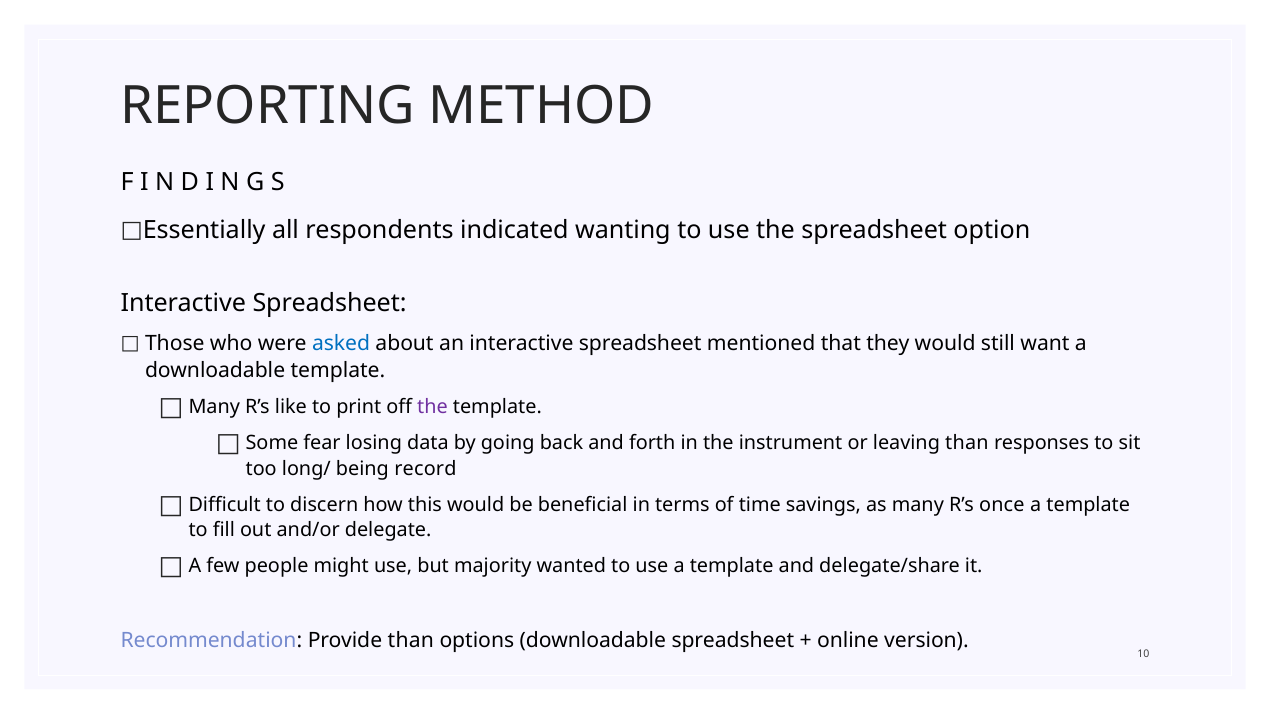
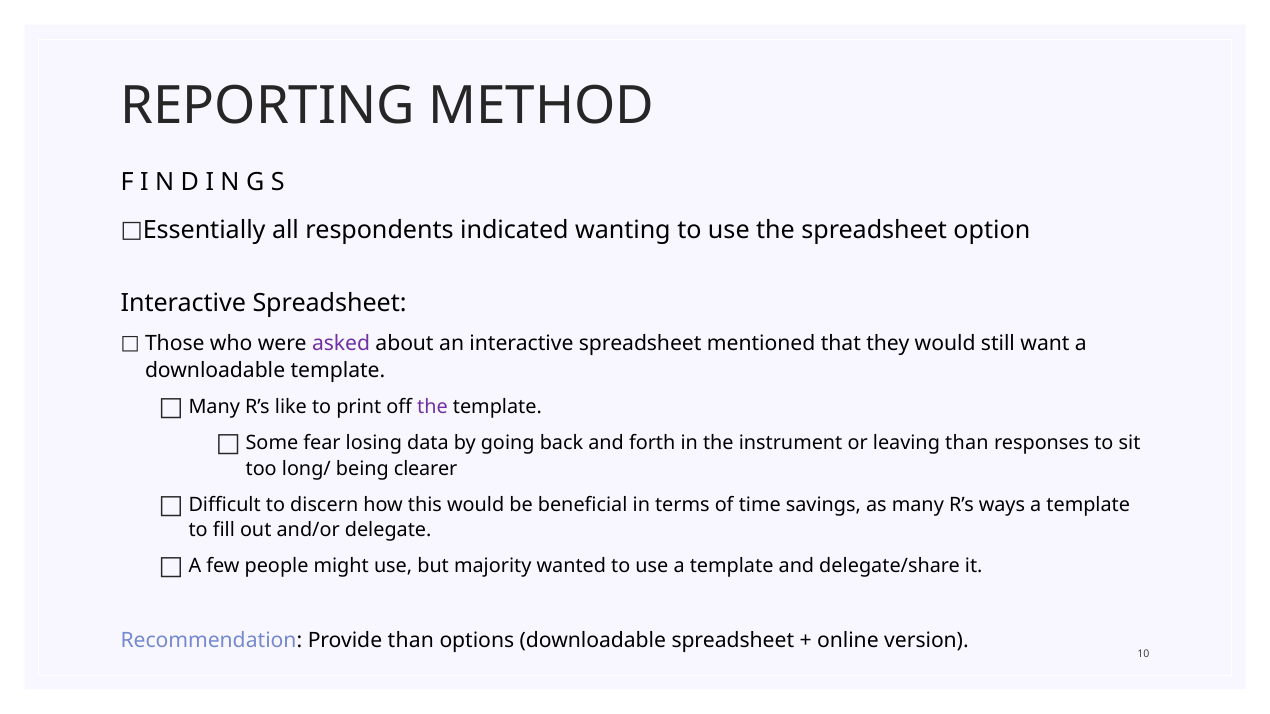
asked colour: blue -> purple
record: record -> clearer
once: once -> ways
